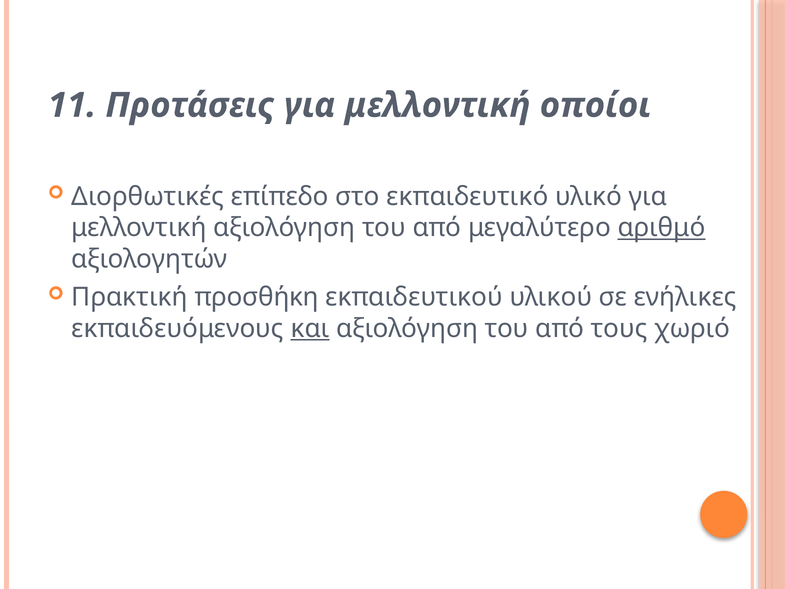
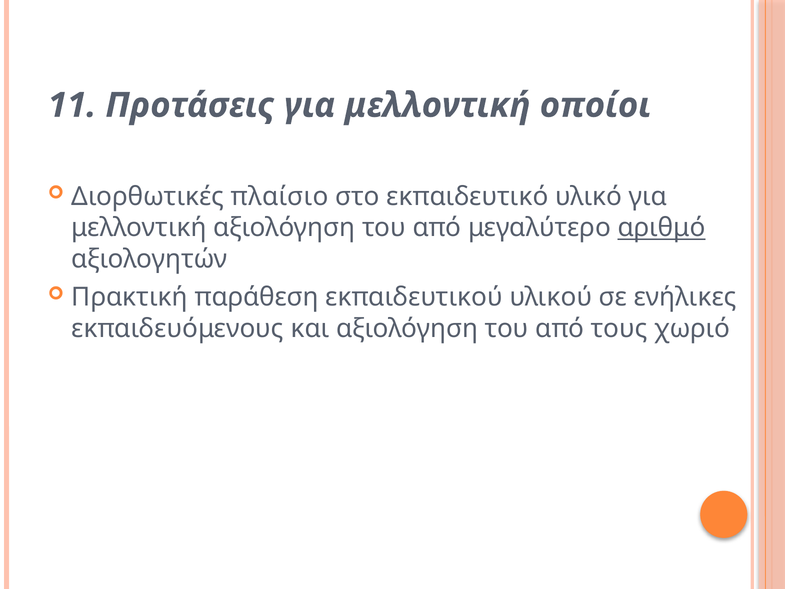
επίπεδο: επίπεδο -> πλαίσιο
προσθήκη: προσθήκη -> παράθεση
και underline: present -> none
